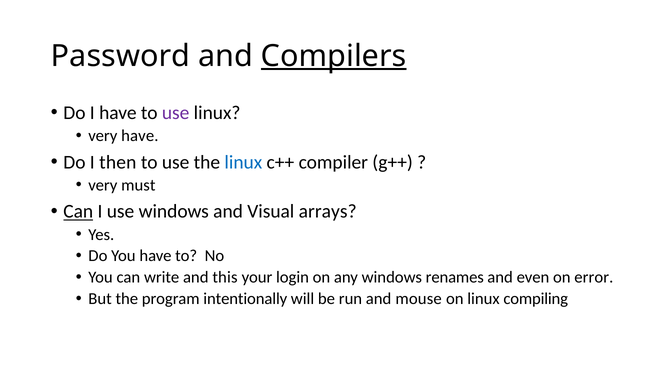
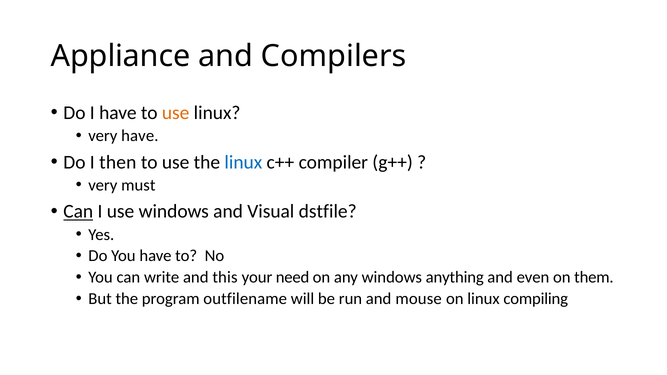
Password: Password -> Appliance
Compilers underline: present -> none
use at (176, 113) colour: purple -> orange
arrays: arrays -> dstfile
login: login -> need
renames: renames -> anything
error: error -> them
intentionally: intentionally -> outfilename
